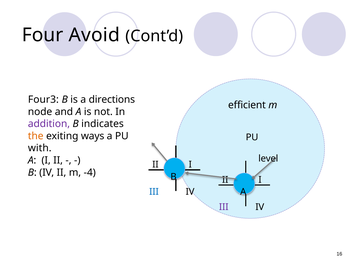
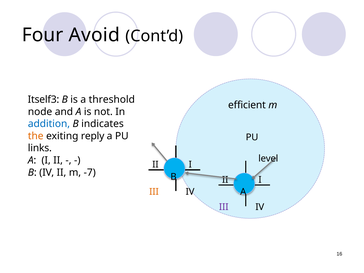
Four3: Four3 -> Itself3
directions: directions -> threshold
addition colour: purple -> blue
ways: ways -> reply
with: with -> links
-4: -4 -> -7
III at (154, 192) colour: blue -> orange
